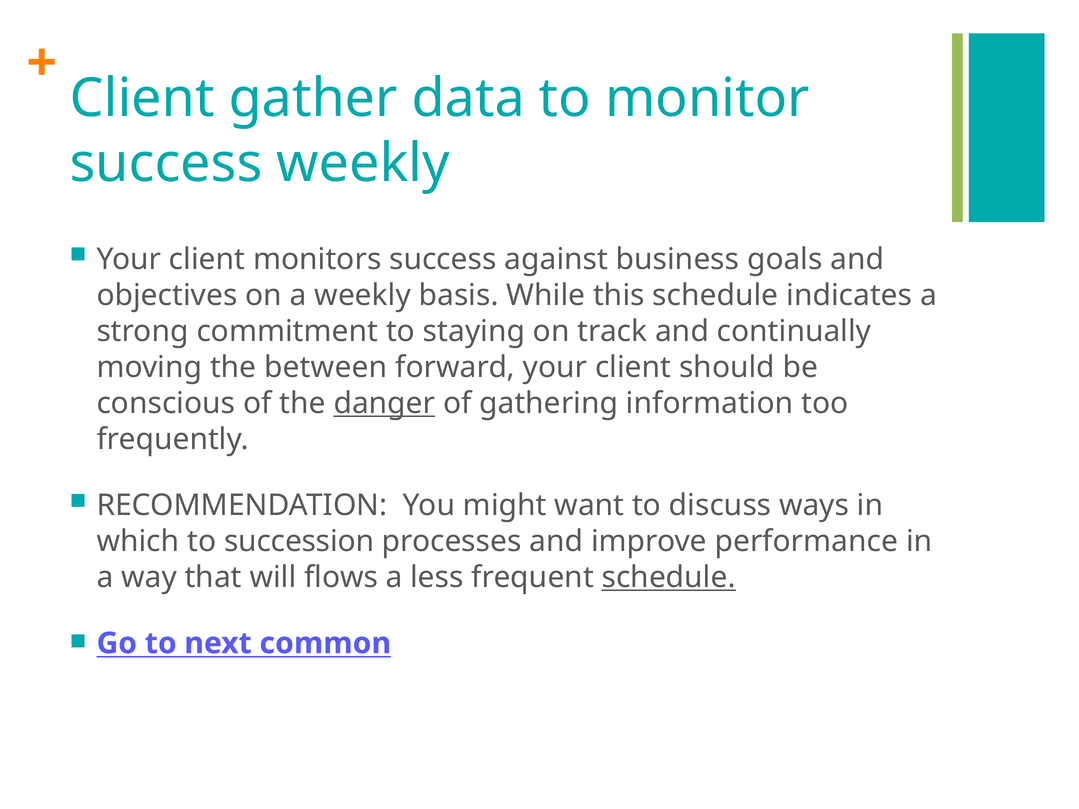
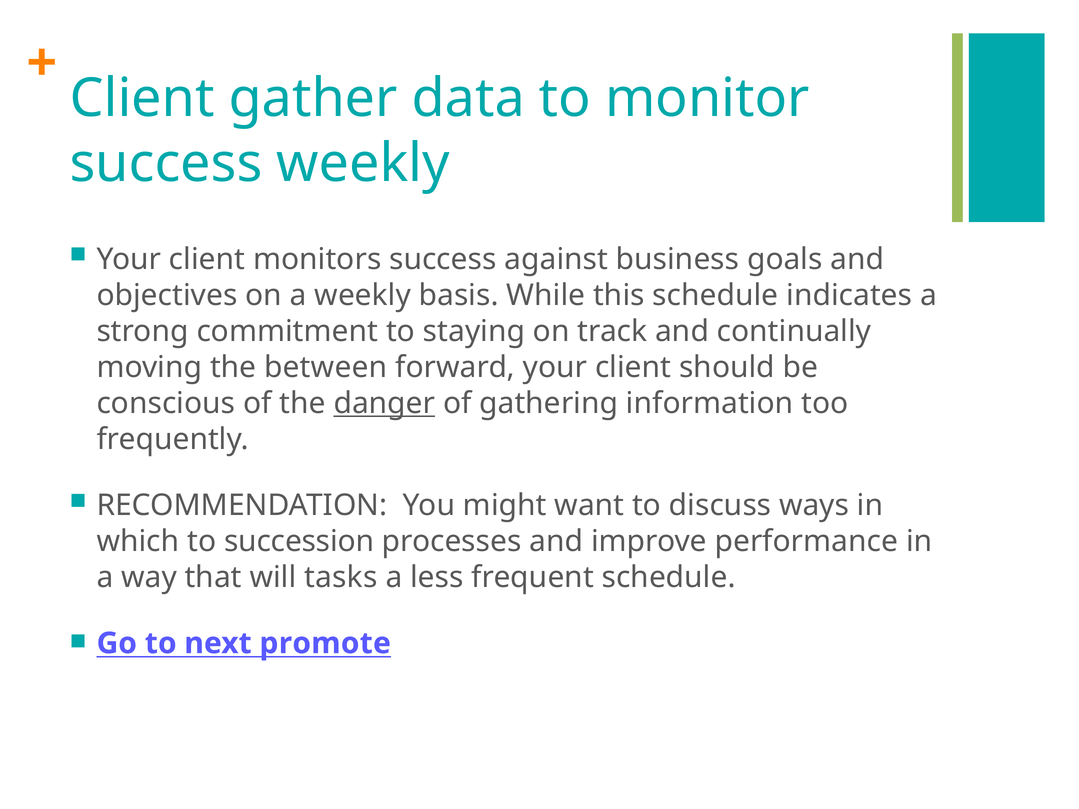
flows: flows -> tasks
schedule at (669, 577) underline: present -> none
common: common -> promote
